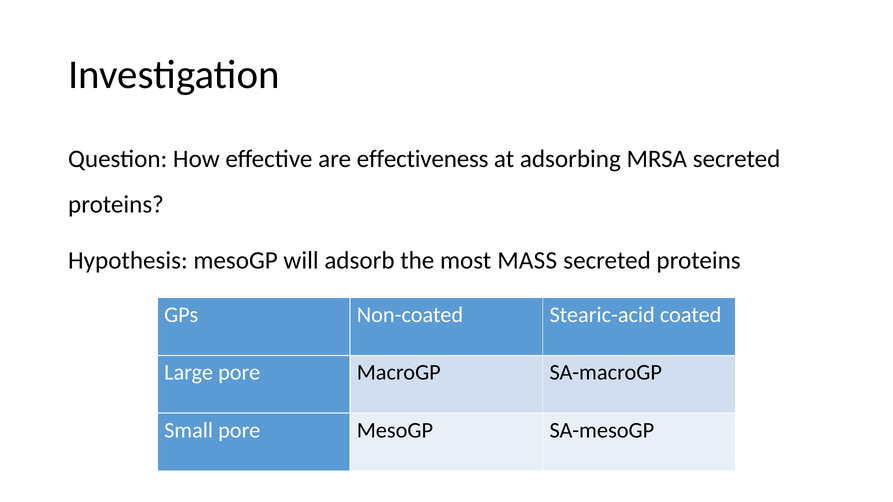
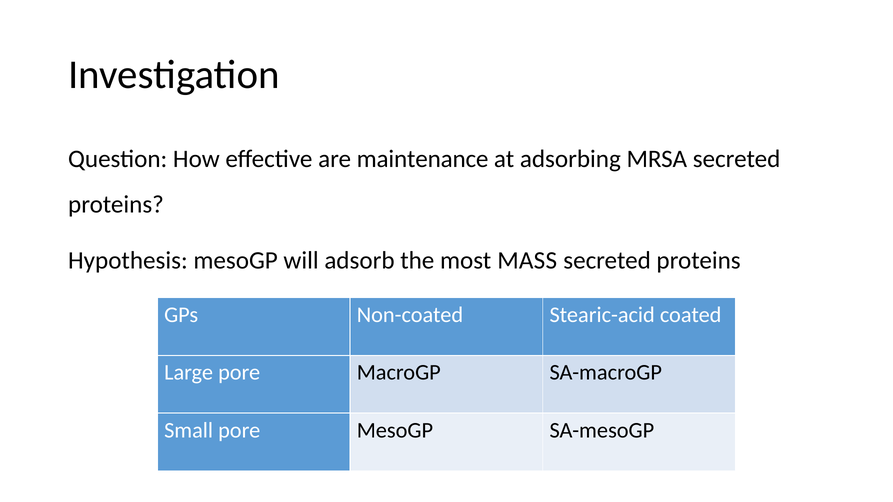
effectiveness: effectiveness -> maintenance
